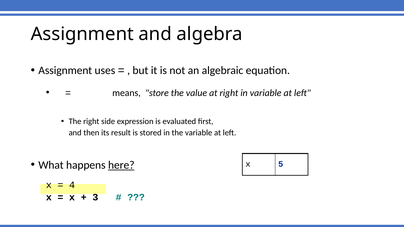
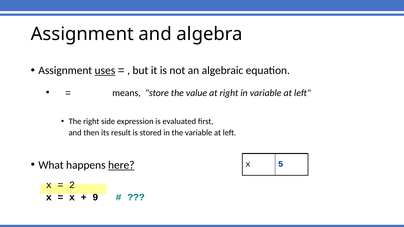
uses underline: none -> present
4: 4 -> 2
3 at (95, 198): 3 -> 9
